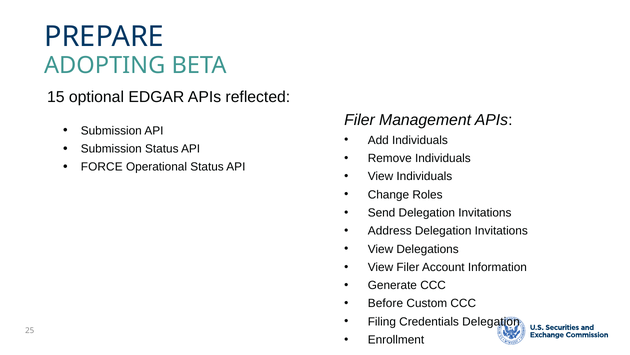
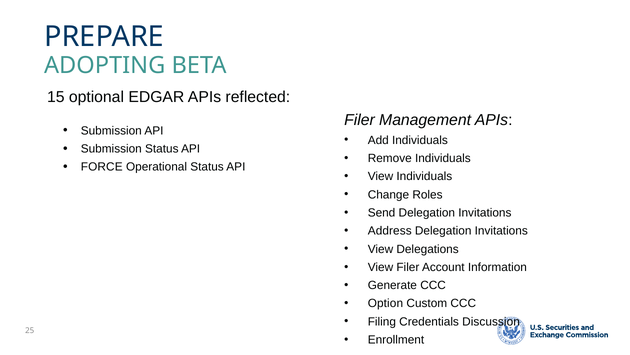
Before: Before -> Option
Credentials Delegation: Delegation -> Discussion
